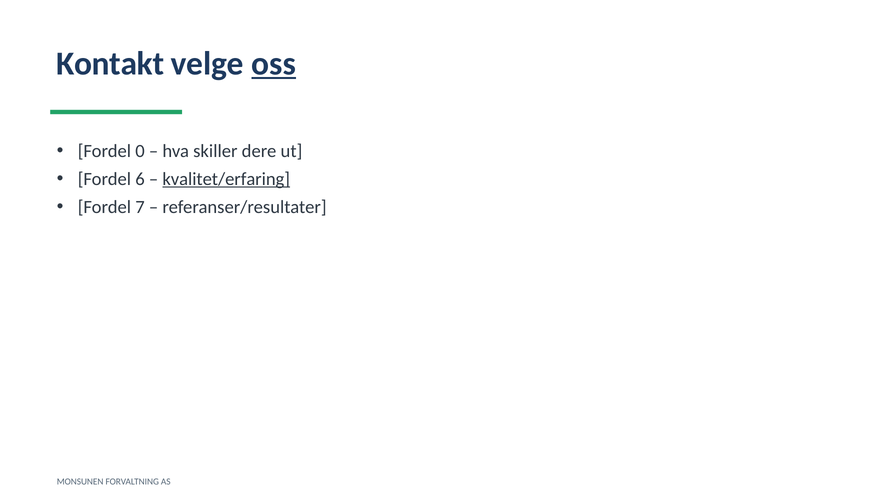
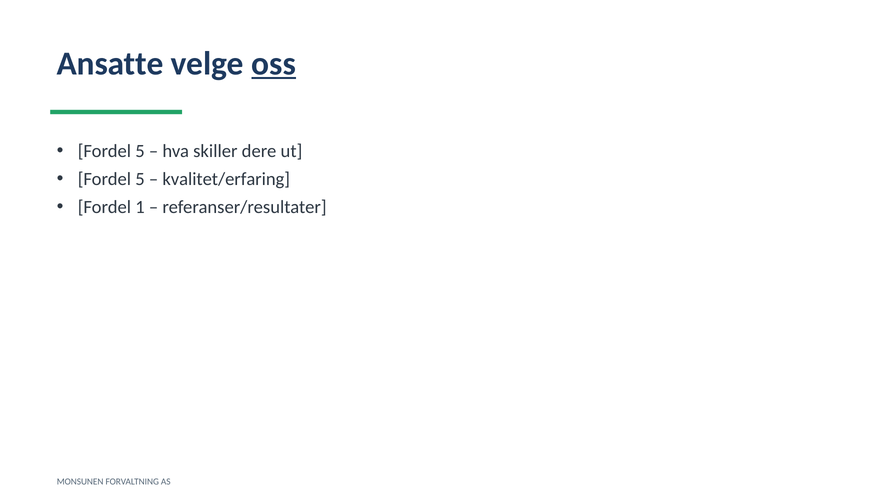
Kontakt: Kontakt -> Ansatte
0 at (140, 151): 0 -> 5
6 at (140, 179): 6 -> 5
kvalitet/erfaring underline: present -> none
7: 7 -> 1
